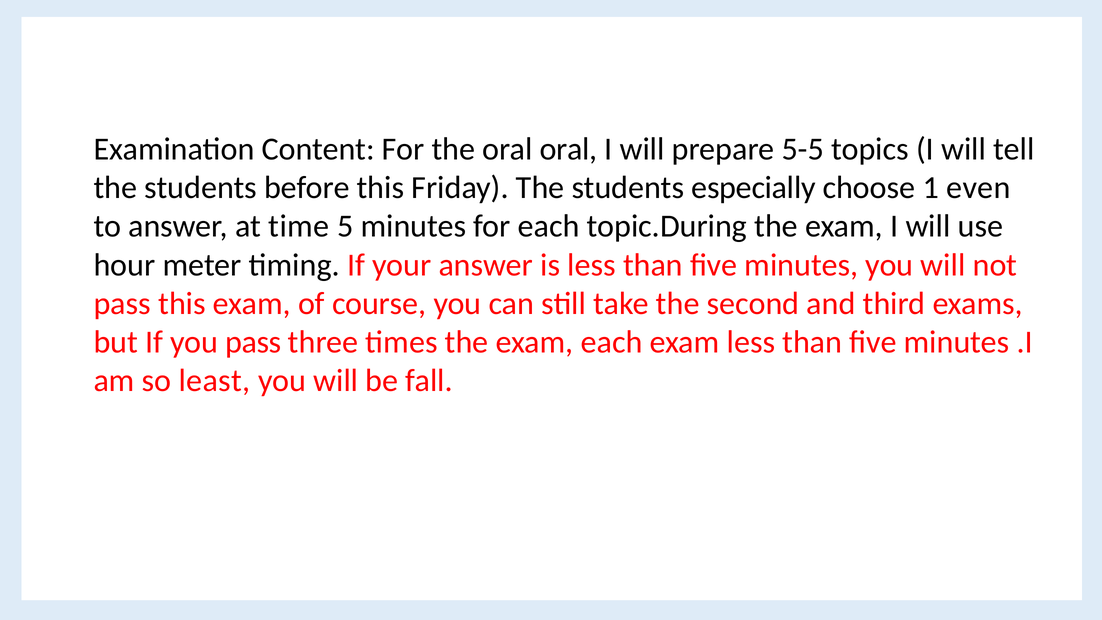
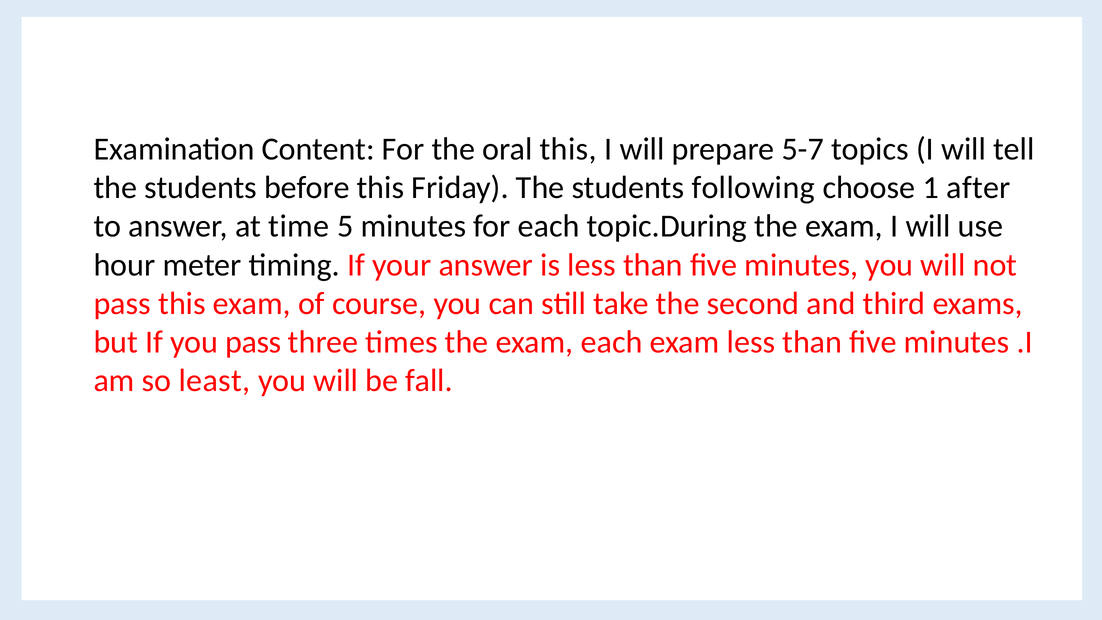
oral oral: oral -> this
5-5: 5-5 -> 5-7
especially: especially -> following
even: even -> after
